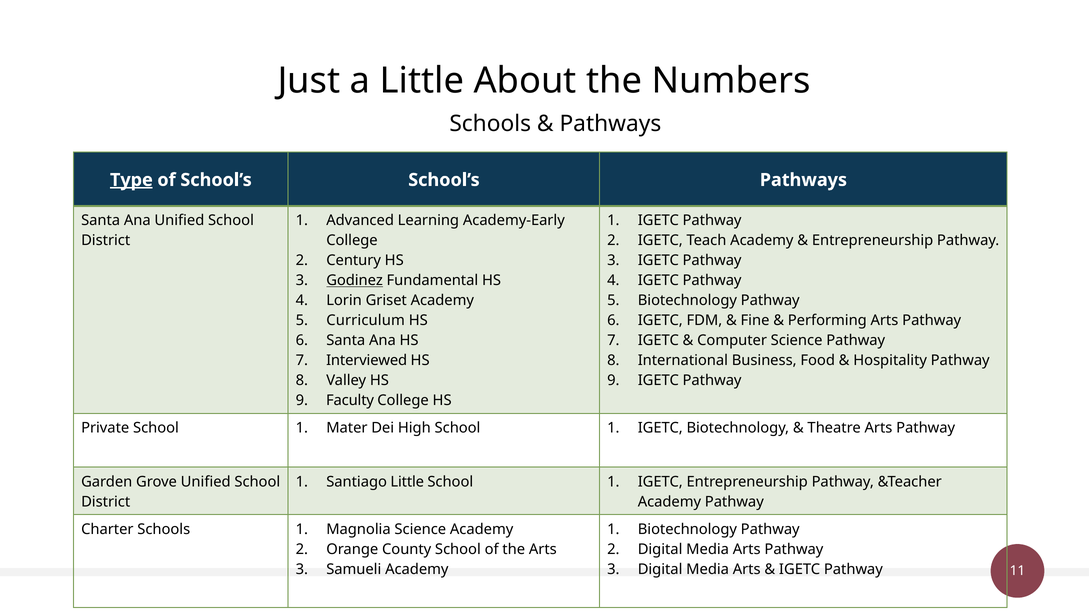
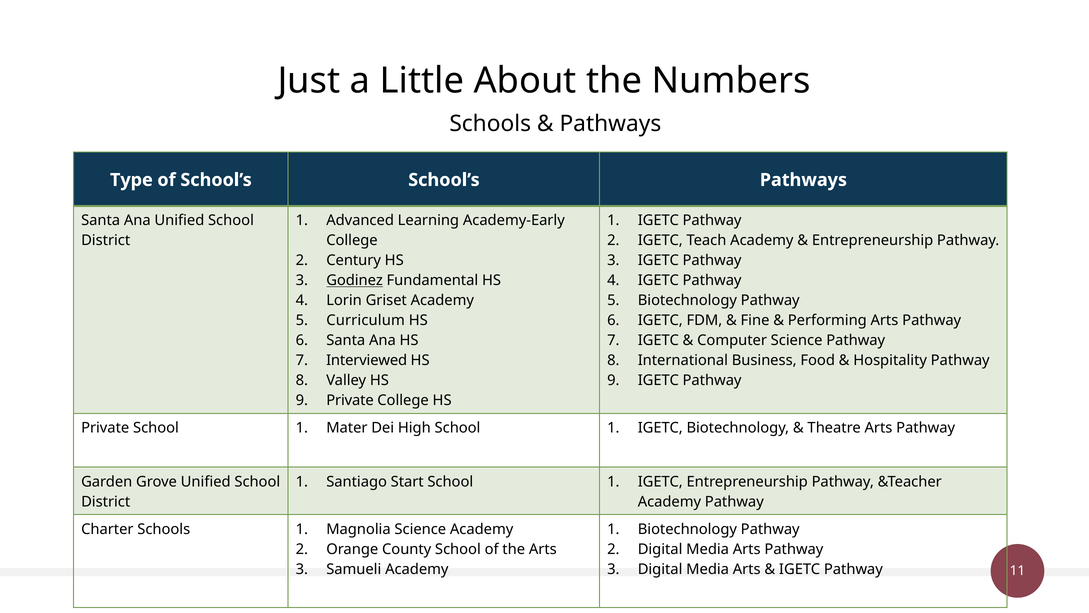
Type underline: present -> none
Faculty at (350, 400): Faculty -> Private
Santiago Little: Little -> Start
